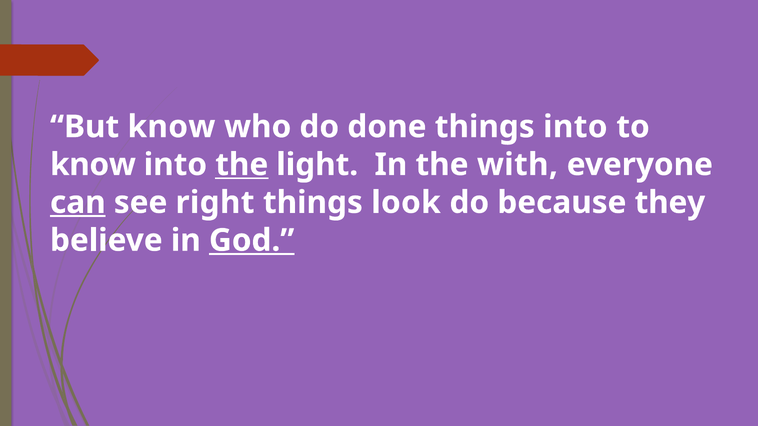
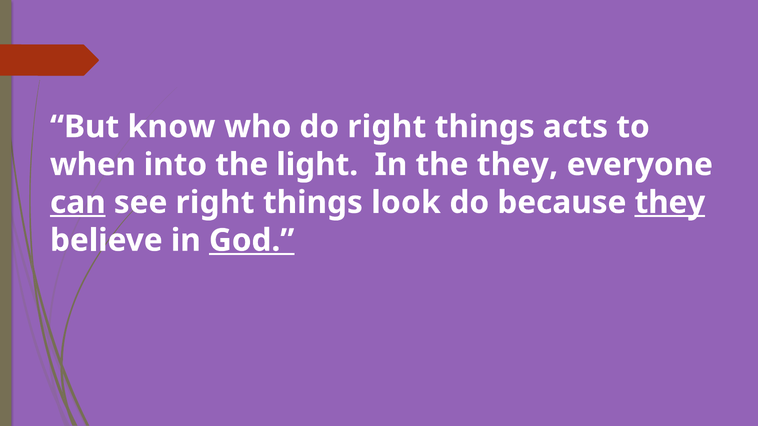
do done: done -> right
things into: into -> acts
know at (93, 165): know -> when
the at (242, 165) underline: present -> none
the with: with -> they
they at (670, 203) underline: none -> present
